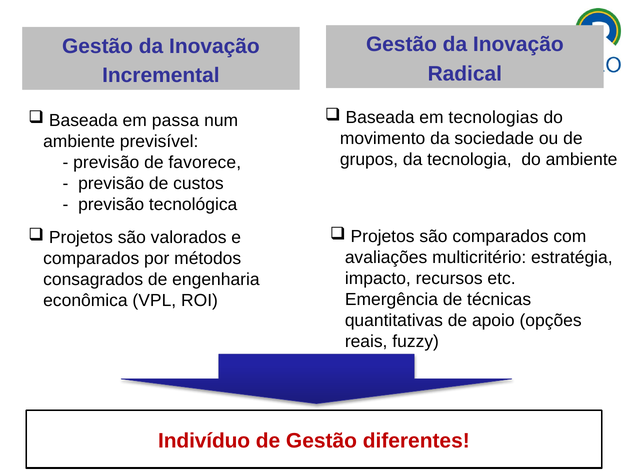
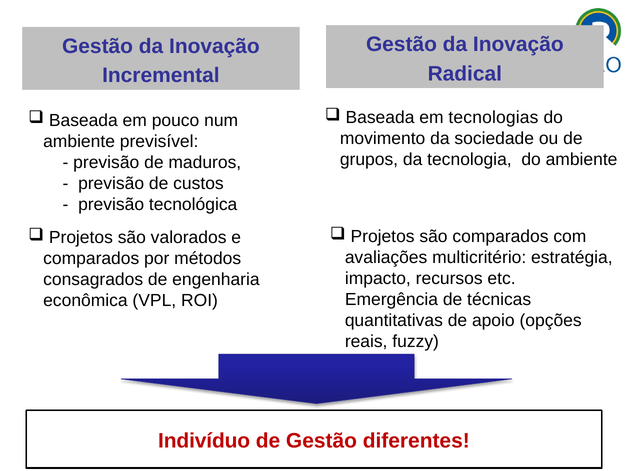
passa: passa -> pouco
favorece: favorece -> maduros
